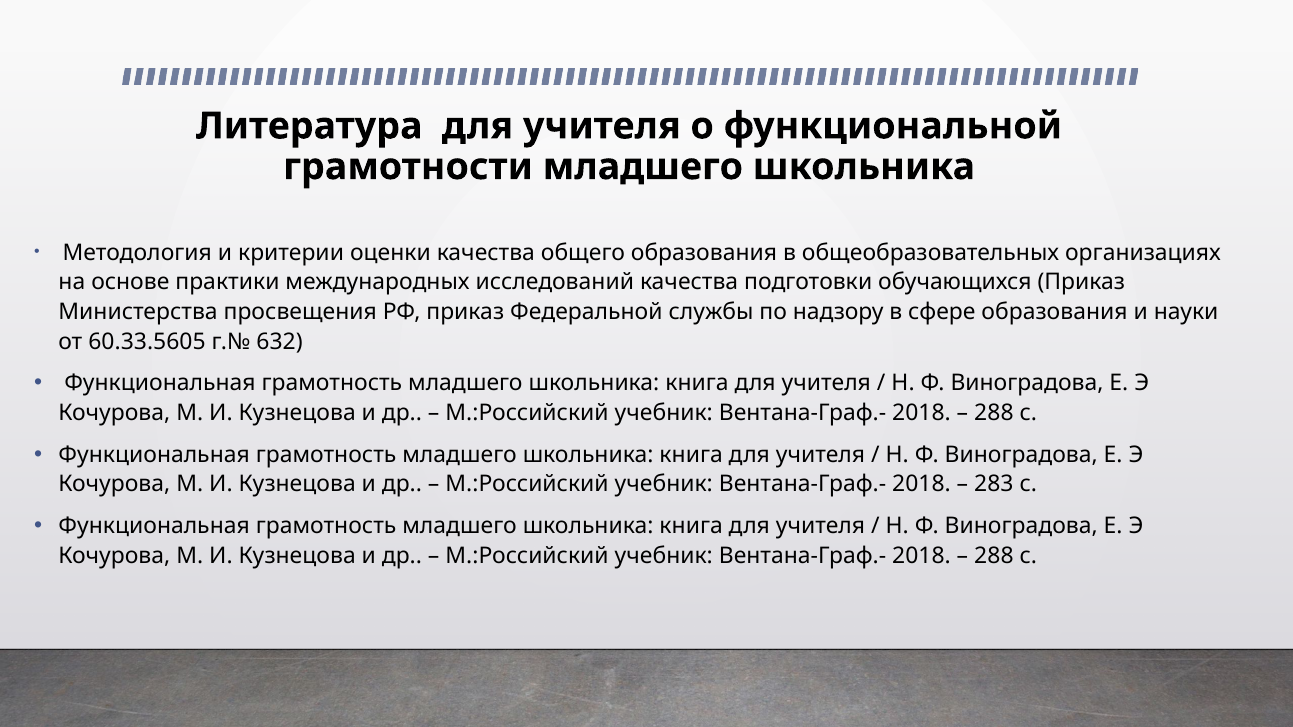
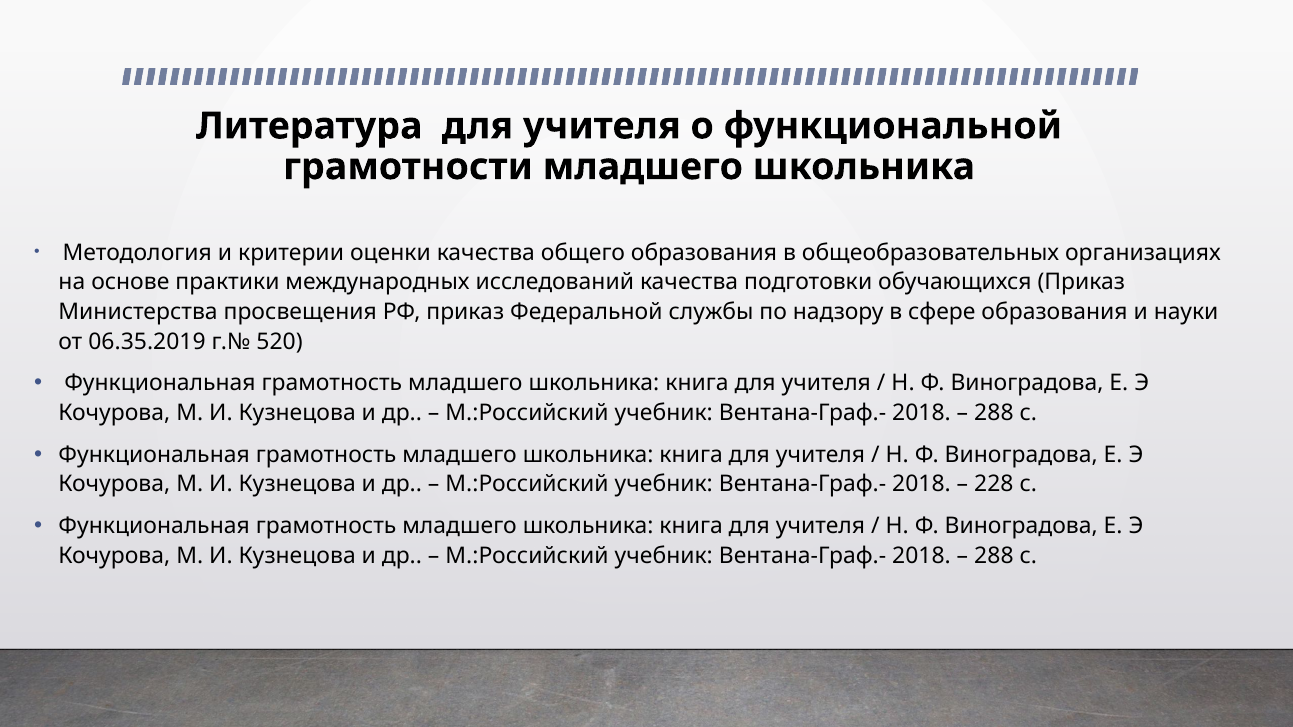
60.33.5605: 60.33.5605 -> 06.35.2019
632: 632 -> 520
283: 283 -> 228
